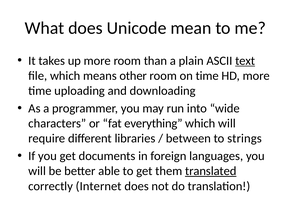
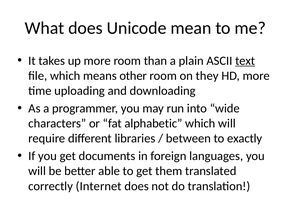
on time: time -> they
everything: everything -> alphabetic
strings: strings -> exactly
translated underline: present -> none
